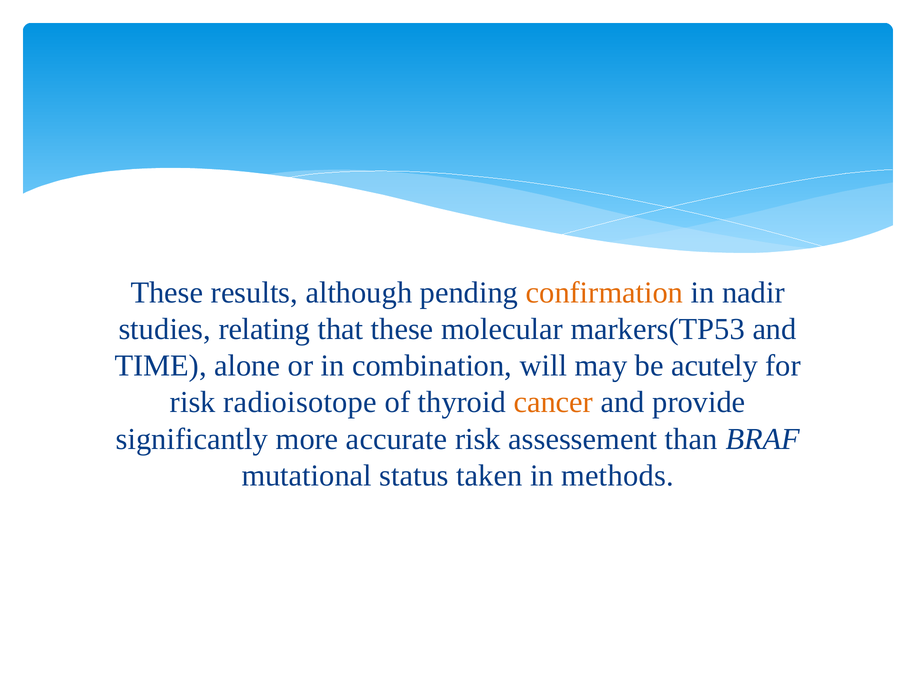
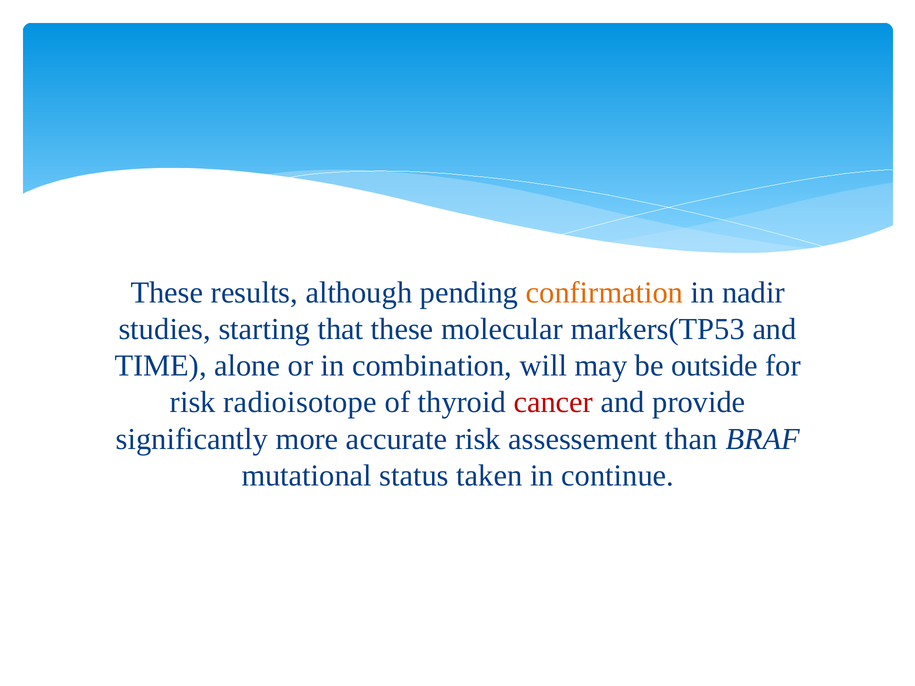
relating: relating -> starting
acutely: acutely -> outside
cancer colour: orange -> red
methods: methods -> continue
